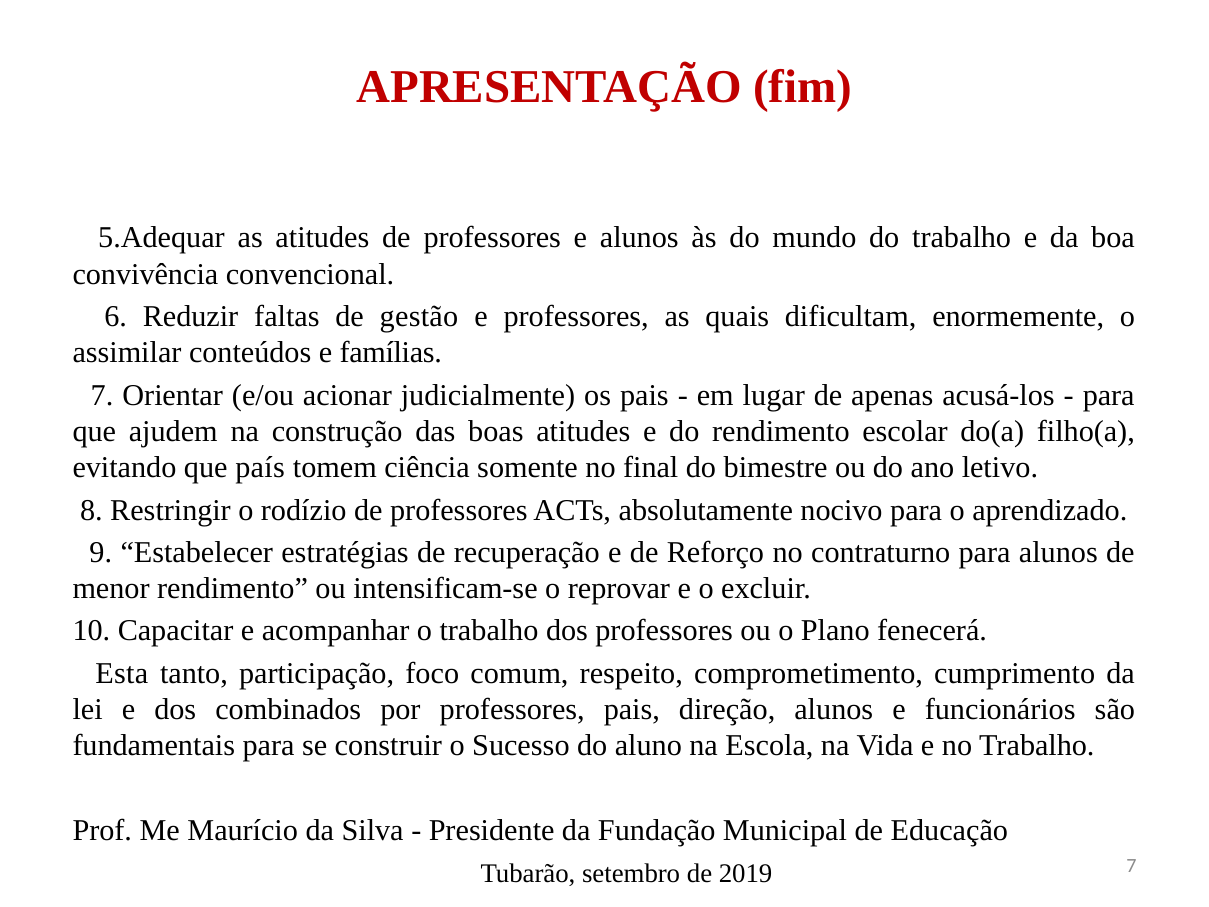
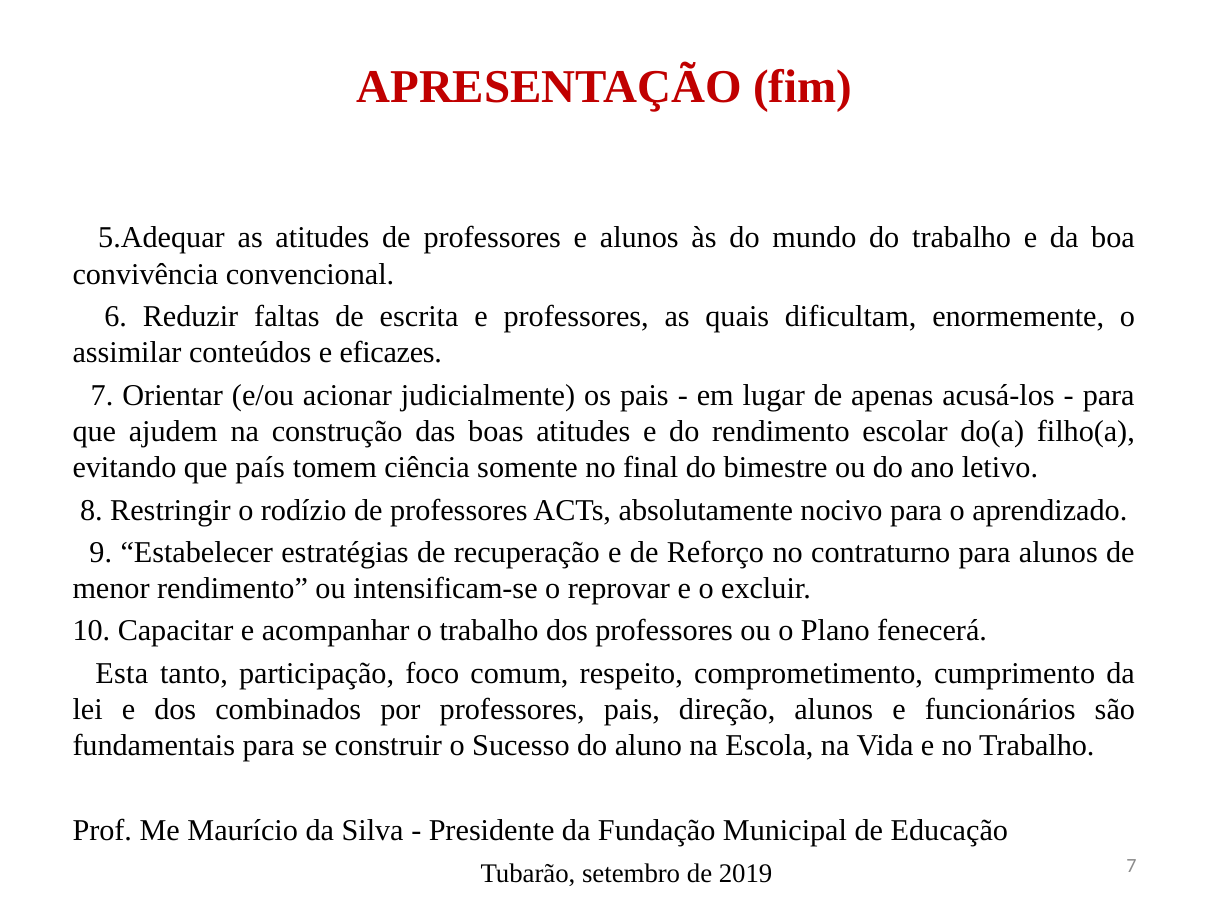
gestão: gestão -> escrita
famílias: famílias -> eficazes
